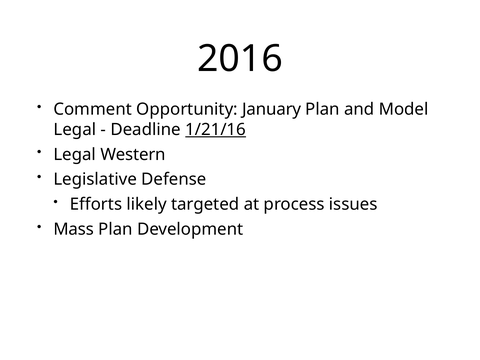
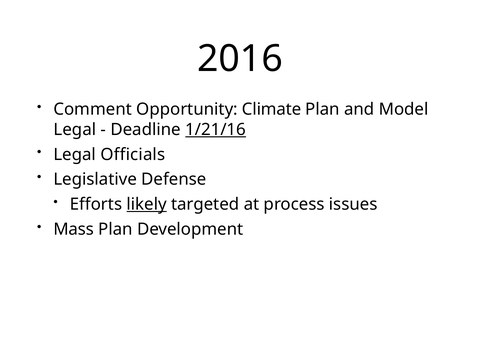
January: January -> Climate
Western: Western -> Officials
likely underline: none -> present
